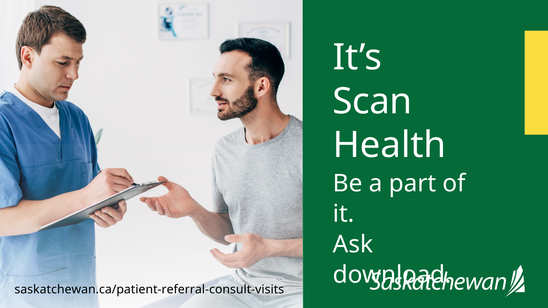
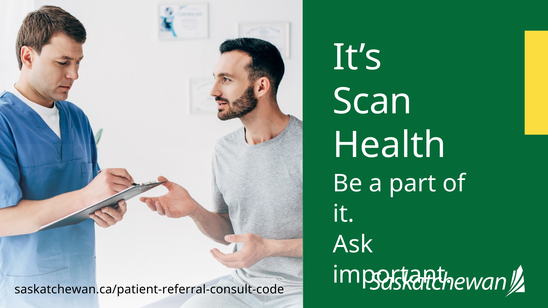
download: download -> important
saskatchewan.ca/patient-referral-consult-visits: saskatchewan.ca/patient-referral-consult-visits -> saskatchewan.ca/patient-referral-consult-code
